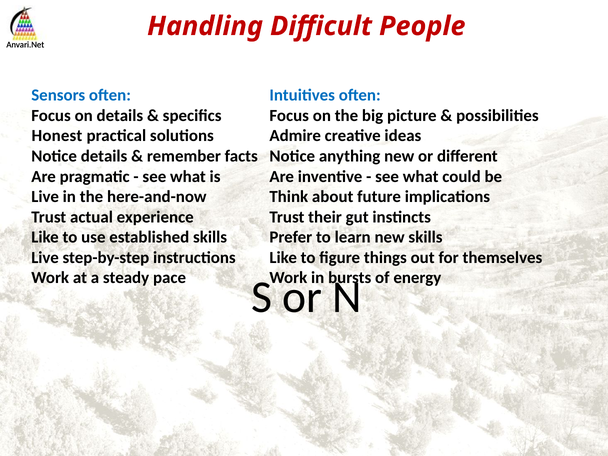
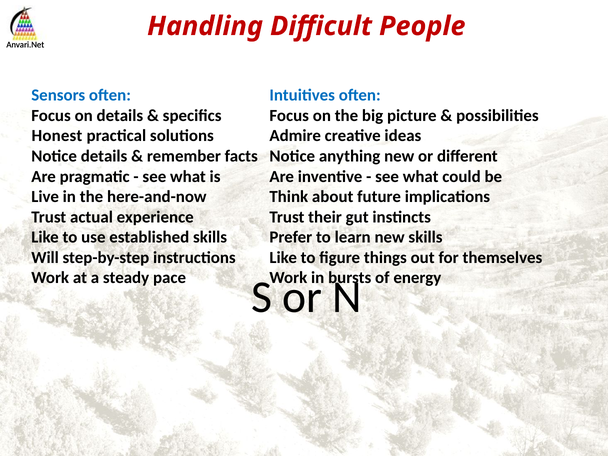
Live at (45, 258): Live -> Will
